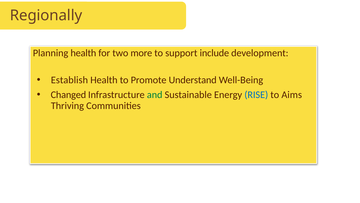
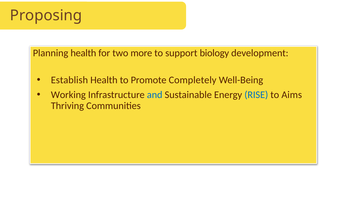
Regionally: Regionally -> Proposing
include: include -> biology
Understand: Understand -> Completely
Changed: Changed -> Working
and colour: green -> blue
